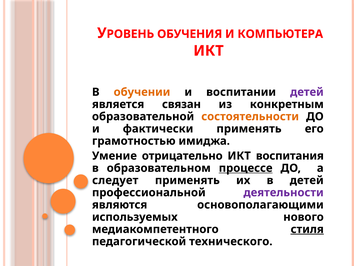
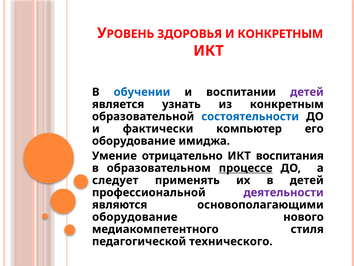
ОБУЧЕНИЯ: ОБУЧЕНИЯ -> ЗДОРОВЬЯ
И КОМПЬЮТЕРА: КОМПЬЮТЕРА -> КОНКРЕТНЫМ
обучении colour: orange -> blue
связан: связан -> узнать
состоятельности colour: orange -> blue
фактически применять: применять -> компьютер
грамотностью at (134, 141): грамотностью -> оборудование
используемых at (135, 217): используемых -> оборудование
стиля underline: present -> none
